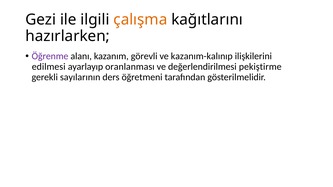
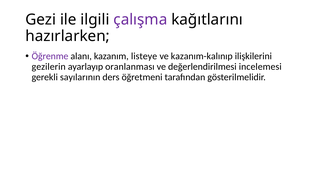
çalışma colour: orange -> purple
görevli: görevli -> listeye
edilmesi: edilmesi -> gezilerin
pekiştirme: pekiştirme -> incelemesi
